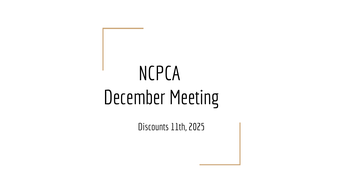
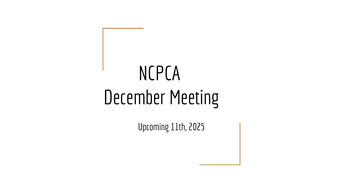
Discounts: Discounts -> Upcoming
